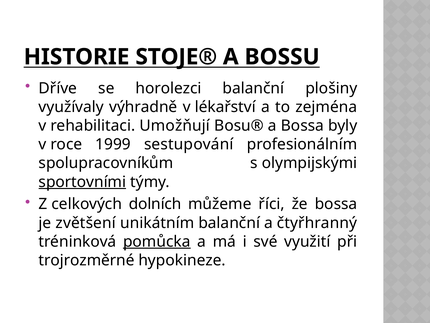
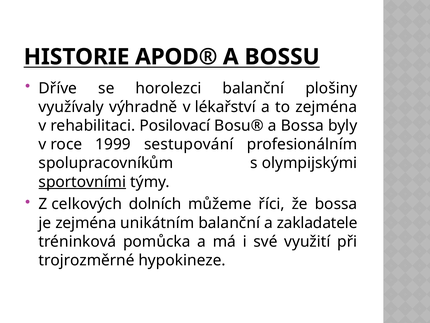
STOJE®: STOJE® -> APOD®
Umožňují: Umožňují -> Posilovací
je zvětšení: zvětšení -> zejména
čtyřhranný: čtyřhranný -> zakladatele
pomůcka underline: present -> none
